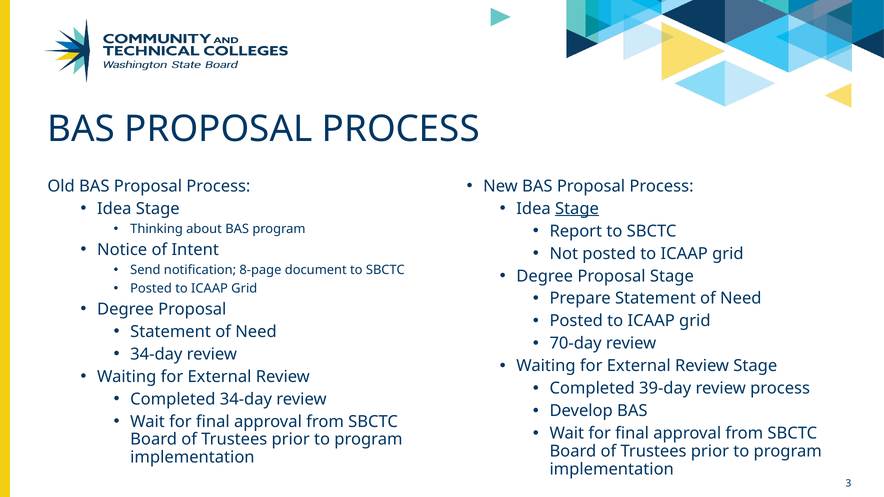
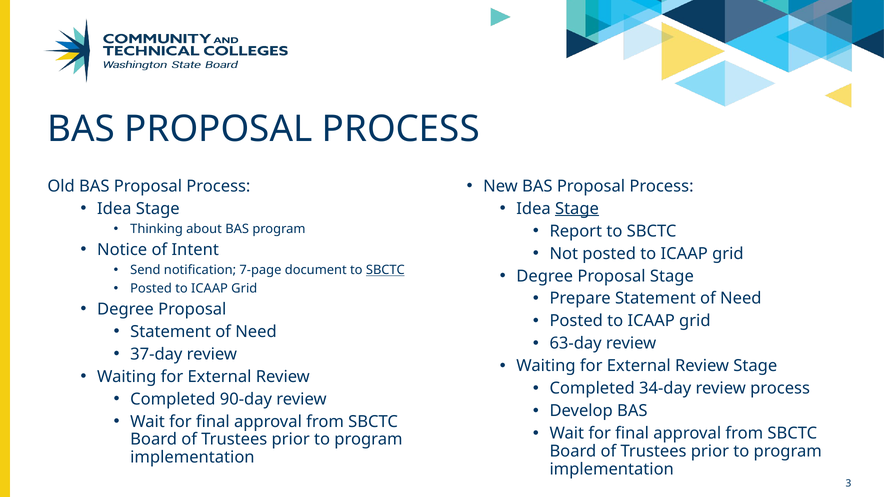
8-page: 8-page -> 7-page
SBCTC at (385, 270) underline: none -> present
70-day: 70-day -> 63-day
34-day at (156, 354): 34-day -> 37-day
39-day: 39-day -> 34-day
Completed 34-day: 34-day -> 90-day
